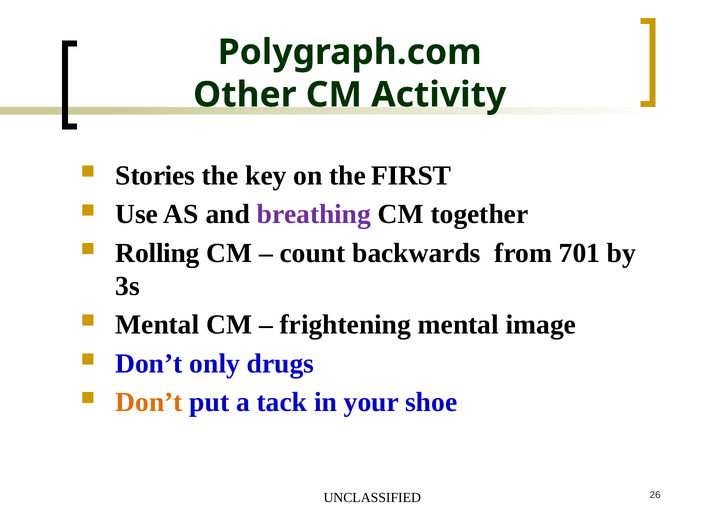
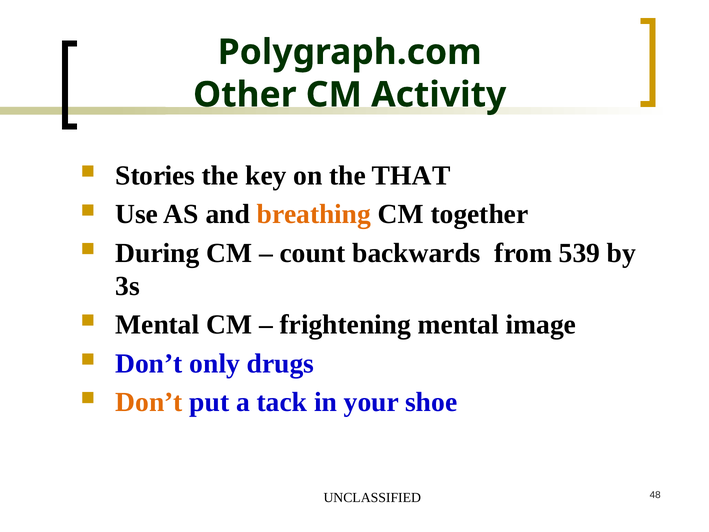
FIRST: FIRST -> THAT
breathing colour: purple -> orange
Rolling: Rolling -> During
701: 701 -> 539
26: 26 -> 48
